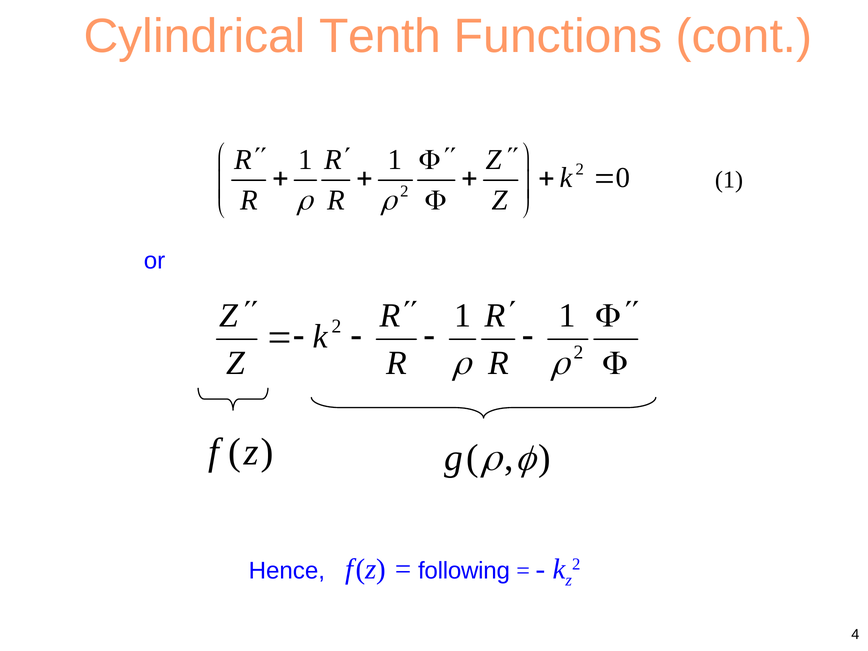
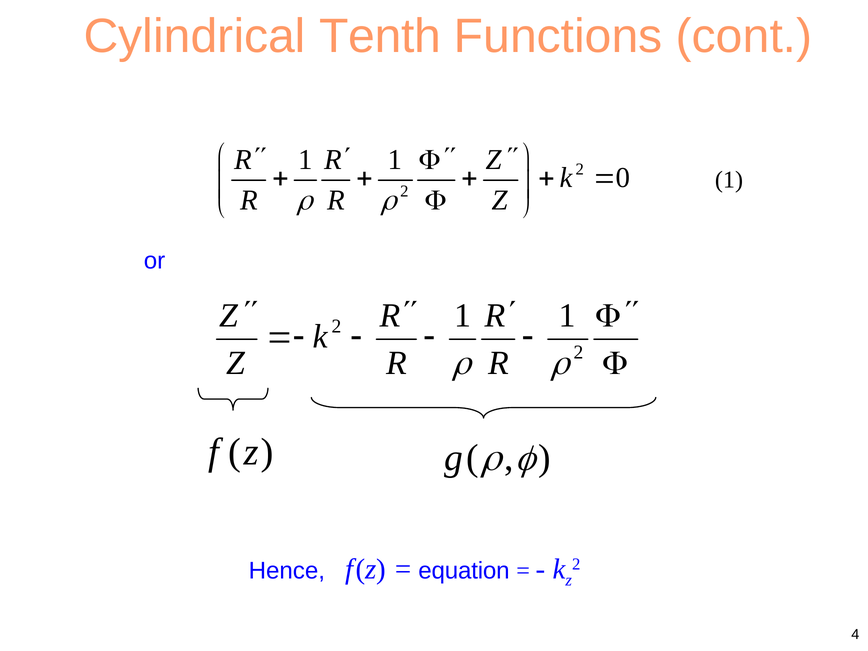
following: following -> equation
